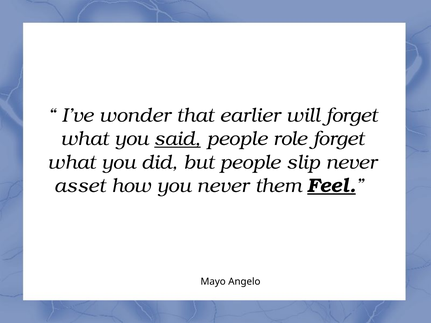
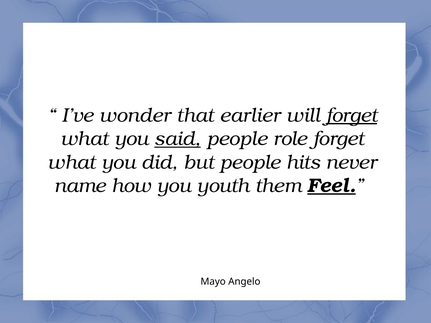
forget at (351, 115) underline: none -> present
slip: slip -> hits
asset: asset -> name
you never: never -> youth
